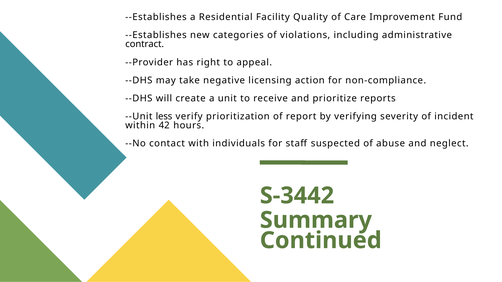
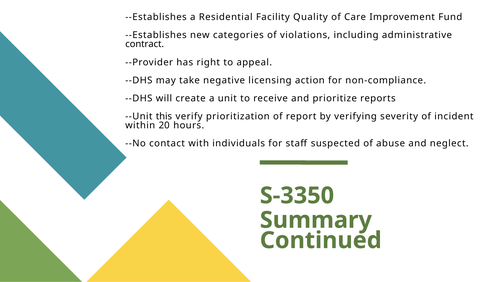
less: less -> this
42: 42 -> 20
S-3442: S-3442 -> S-3350
